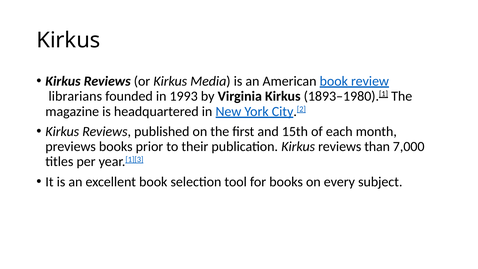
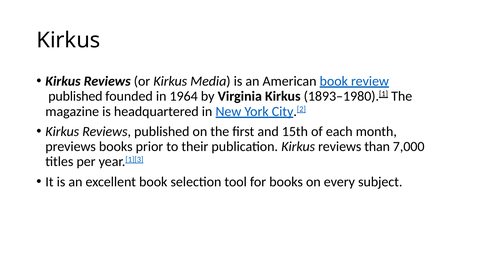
librarians at (75, 96): librarians -> published
1993: 1993 -> 1964
